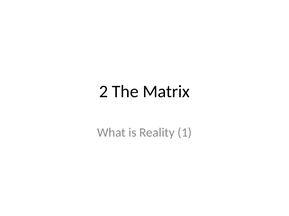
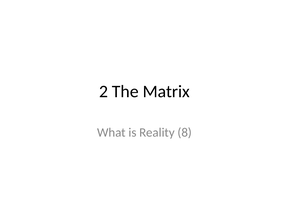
1: 1 -> 8
